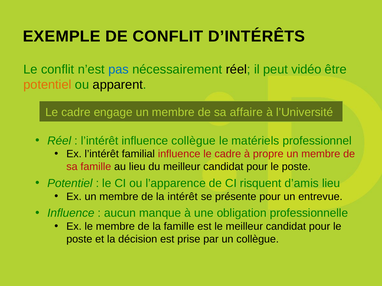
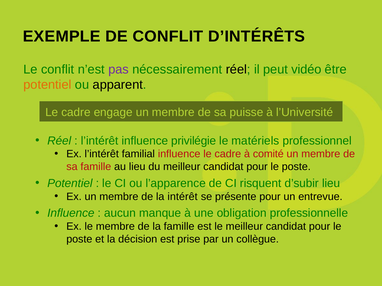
pas colour: blue -> purple
affaire: affaire -> puisse
influence collègue: collègue -> privilégie
propre: propre -> comité
d’amis: d’amis -> d’subir
